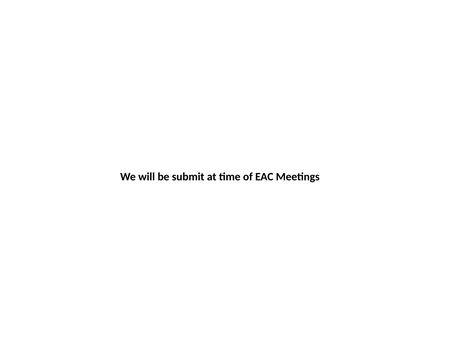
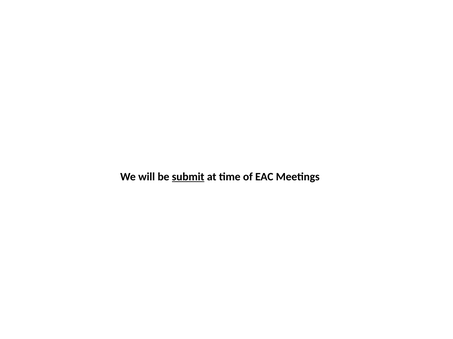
submit underline: none -> present
